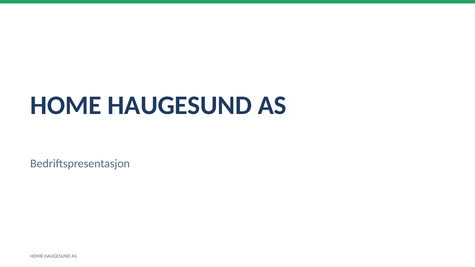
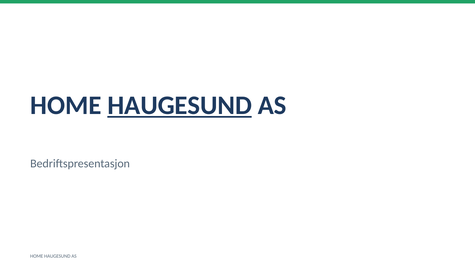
HAUGESUND at (180, 105) underline: none -> present
